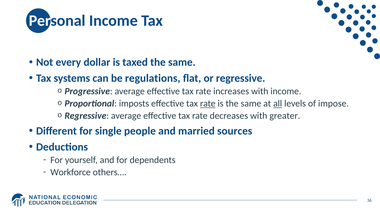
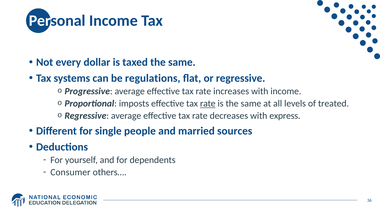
all underline: present -> none
impose: impose -> treated
greater: greater -> express
Workforce: Workforce -> Consumer
